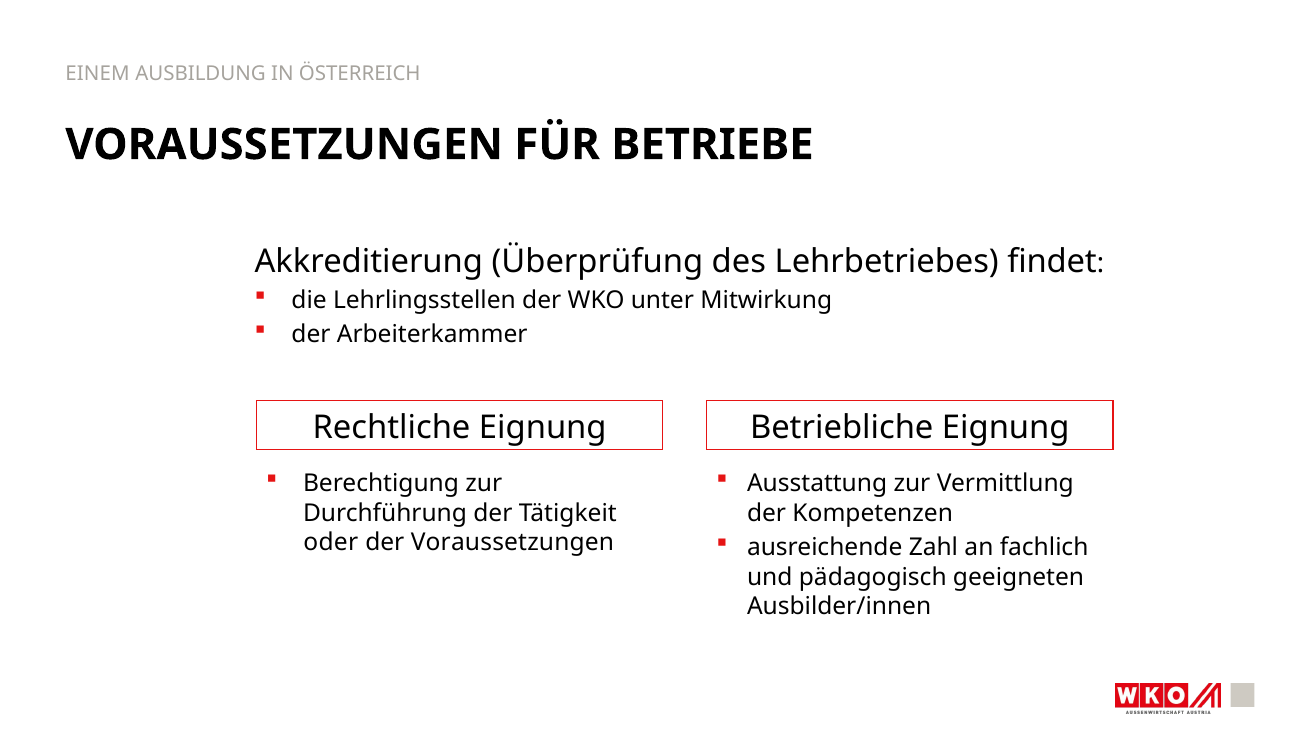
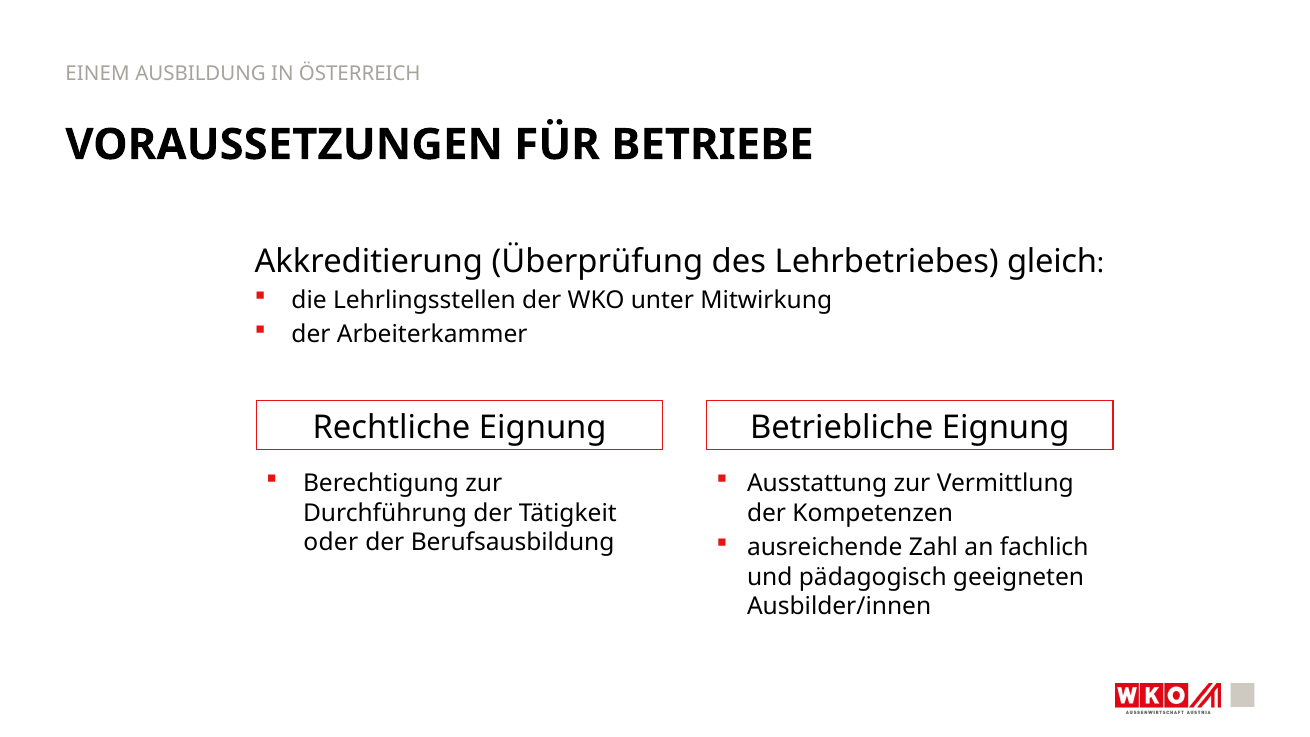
findet: findet -> gleich
der Voraussetzungen: Voraussetzungen -> Berufsausbildung
